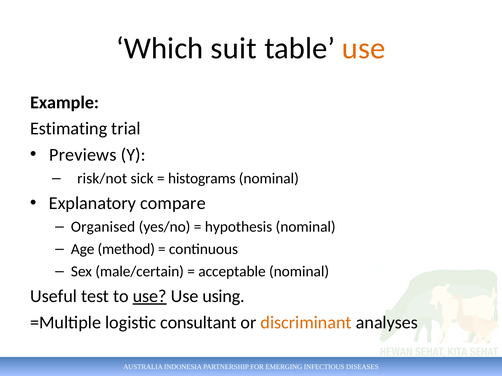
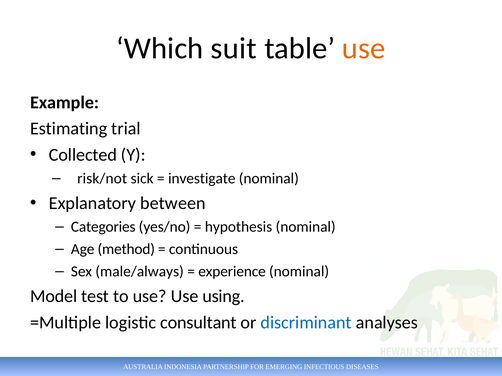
Previews: Previews -> Collected
histograms: histograms -> investigate
compare: compare -> between
Organised: Organised -> Categories
male/certain: male/certain -> male/always
acceptable: acceptable -> experience
Useful: Useful -> Model
use at (150, 297) underline: present -> none
discriminant colour: orange -> blue
